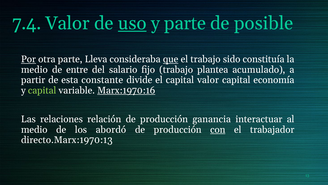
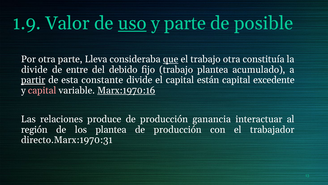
7.4: 7.4 -> 1.9
Por underline: present -> none
trabajo sido: sido -> otra
medio at (34, 69): medio -> divide
salario: salario -> debido
partir underline: none -> present
capital valor: valor -> están
economía: economía -> excedente
capital at (42, 90) colour: light green -> pink
relación: relación -> produce
medio at (34, 129): medio -> región
los abordó: abordó -> plantea
con underline: present -> none
directo.Marx:1970:13: directo.Marx:1970:13 -> directo.Marx:1970:31
